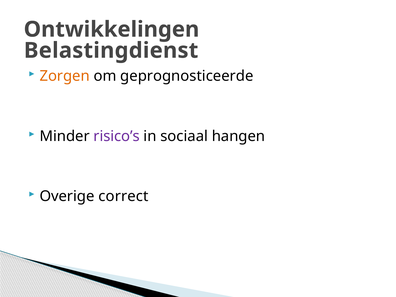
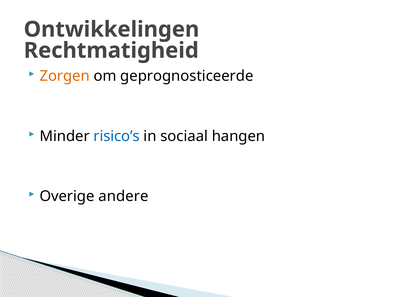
Belastingdienst: Belastingdienst -> Rechtmatigheid
risico’s colour: purple -> blue
correct: correct -> andere
